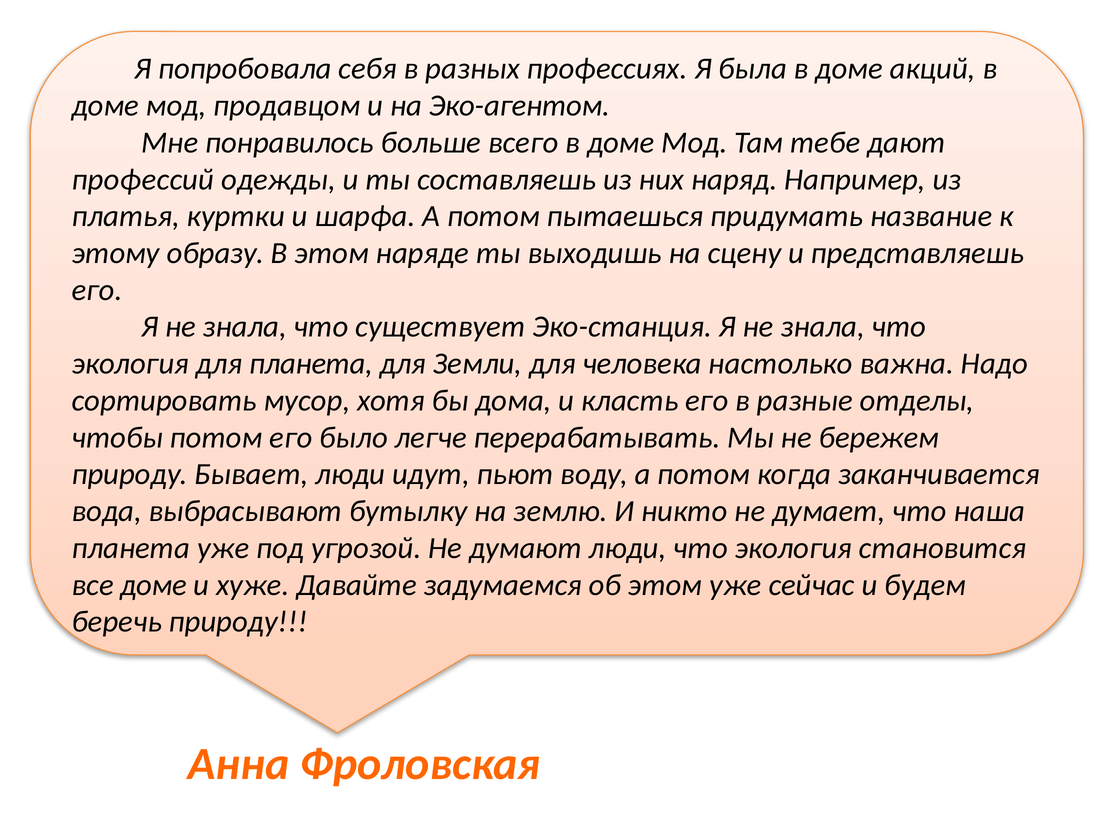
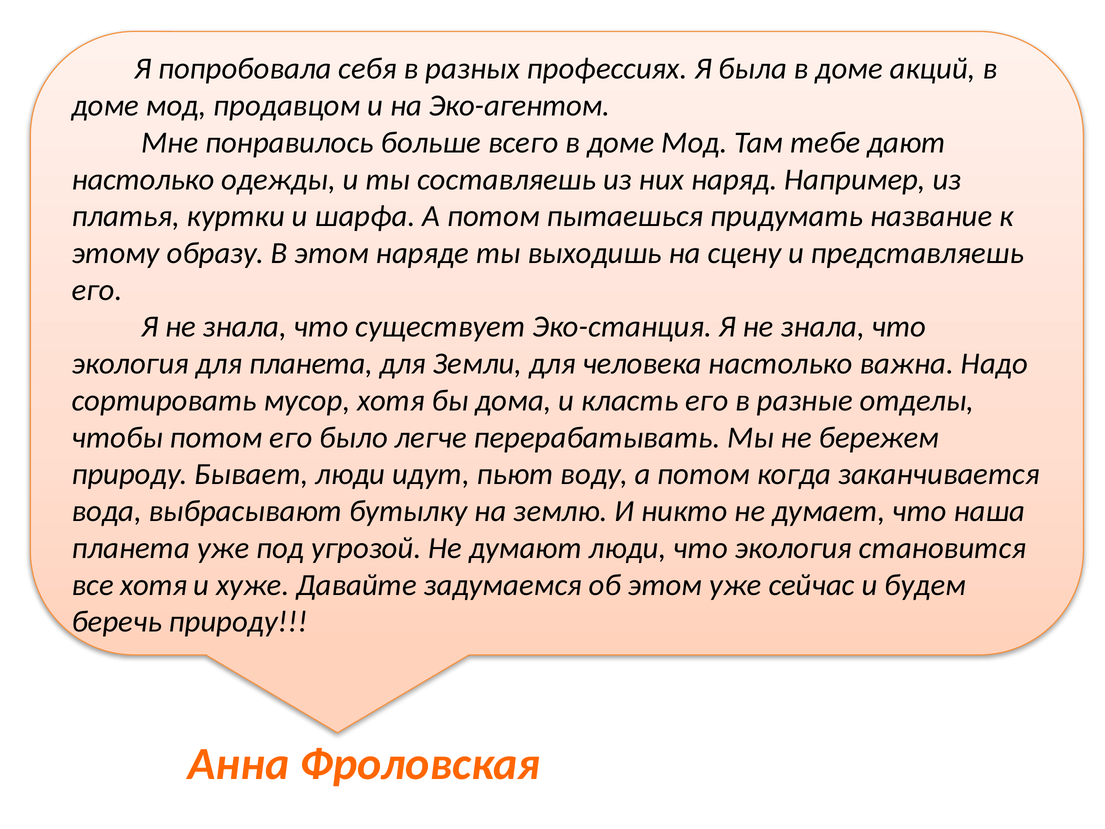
профессий at (143, 179): профессий -> настолько
все доме: доме -> хотя
